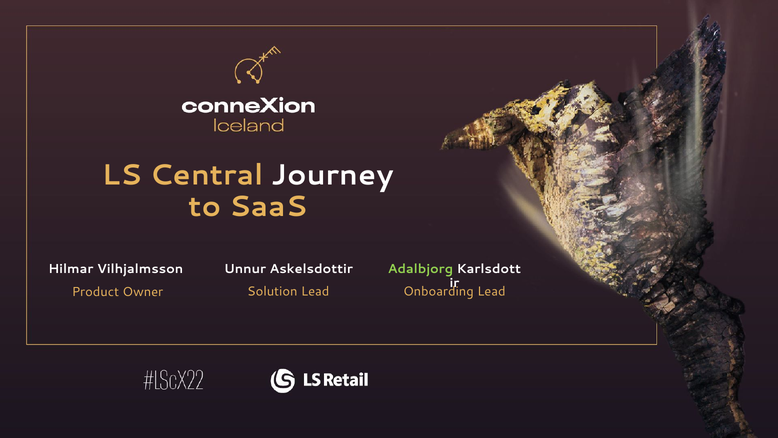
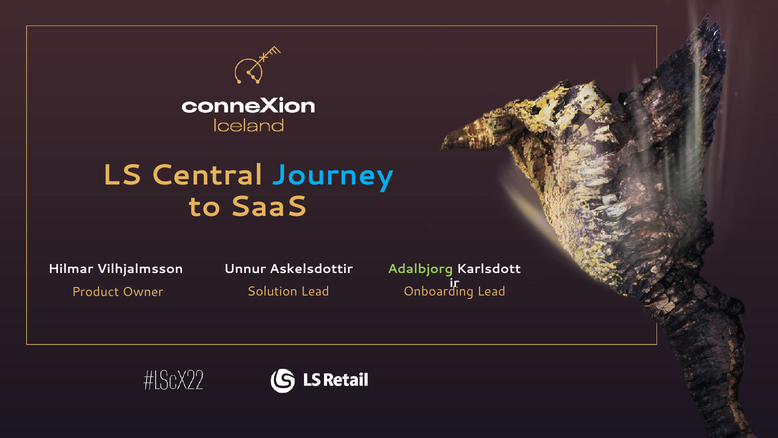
Journey colour: white -> light blue
